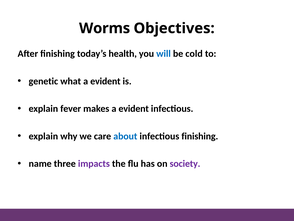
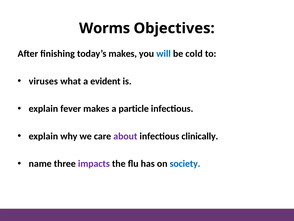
today’s health: health -> makes
genetic: genetic -> viruses
makes a evident: evident -> particle
about colour: blue -> purple
infectious finishing: finishing -> clinically
society colour: purple -> blue
